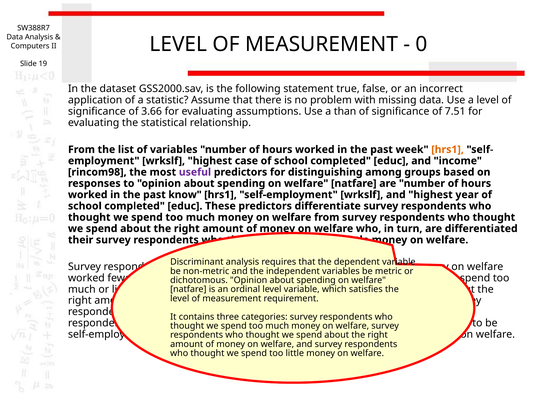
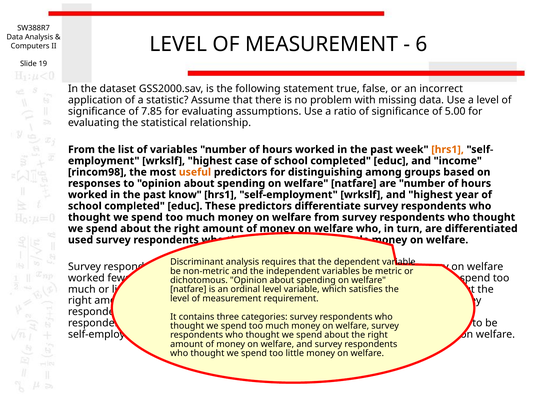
0: 0 -> 6
3.66: 3.66 -> 7.85
a than: than -> ratio
7.51: 7.51 -> 5.00
useful colour: purple -> orange
their: their -> used
